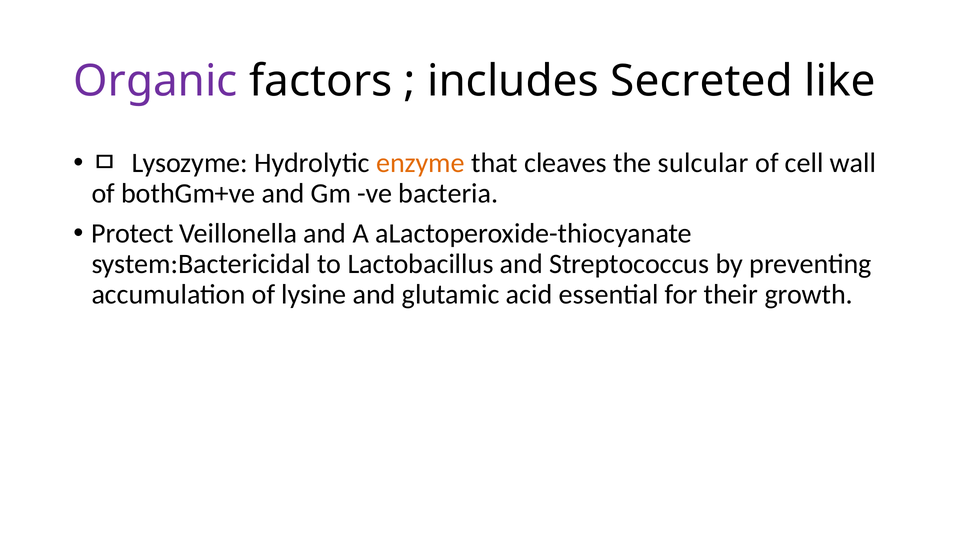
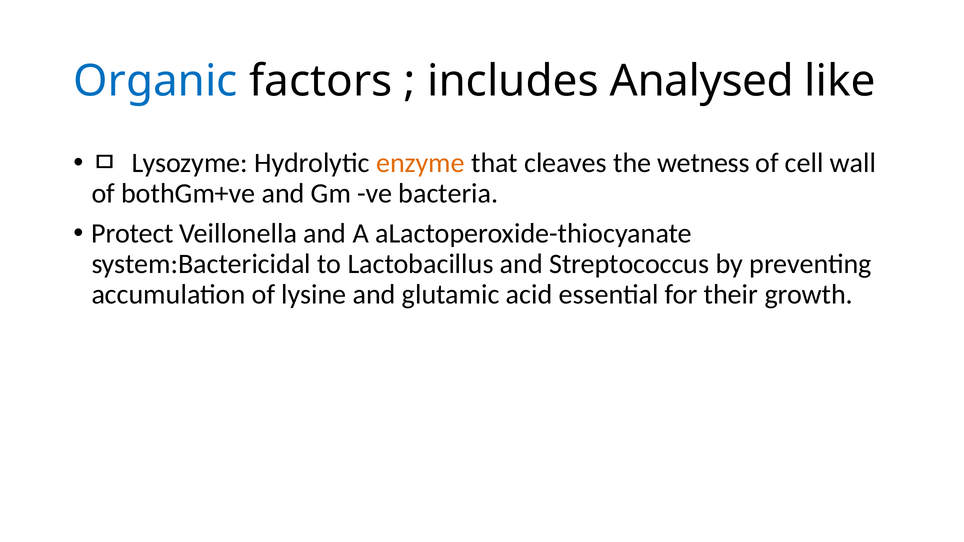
Organic colour: purple -> blue
Secreted: Secreted -> Analysed
sulcular: sulcular -> wetness
